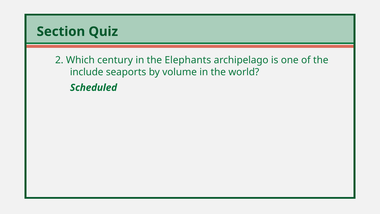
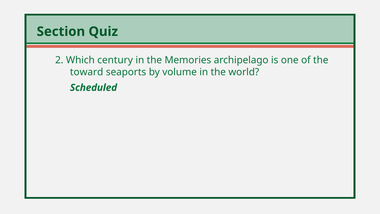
Elephants: Elephants -> Memories
include: include -> toward
